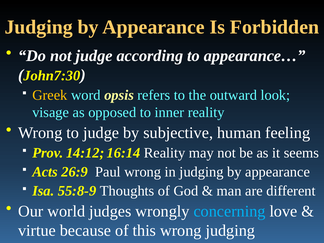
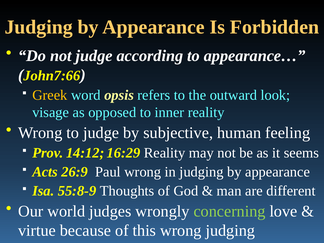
John7:30: John7:30 -> John7:66
16:14: 16:14 -> 16:29
concerning colour: light blue -> light green
